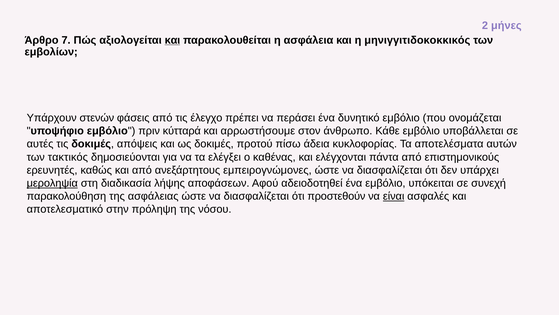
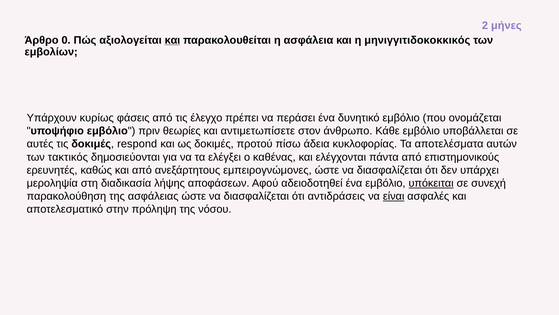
7: 7 -> 0
στενών: στενών -> κυρίως
κύτταρά: κύτταρά -> θεωρίες
αρρωστήσουμε: αρρωστήσουμε -> αντιμετωπίσετε
απόψεις: απόψεις -> respond
μεροληψία underline: present -> none
υπόκειται underline: none -> present
προστεθούν: προστεθούν -> αντιδράσεις
